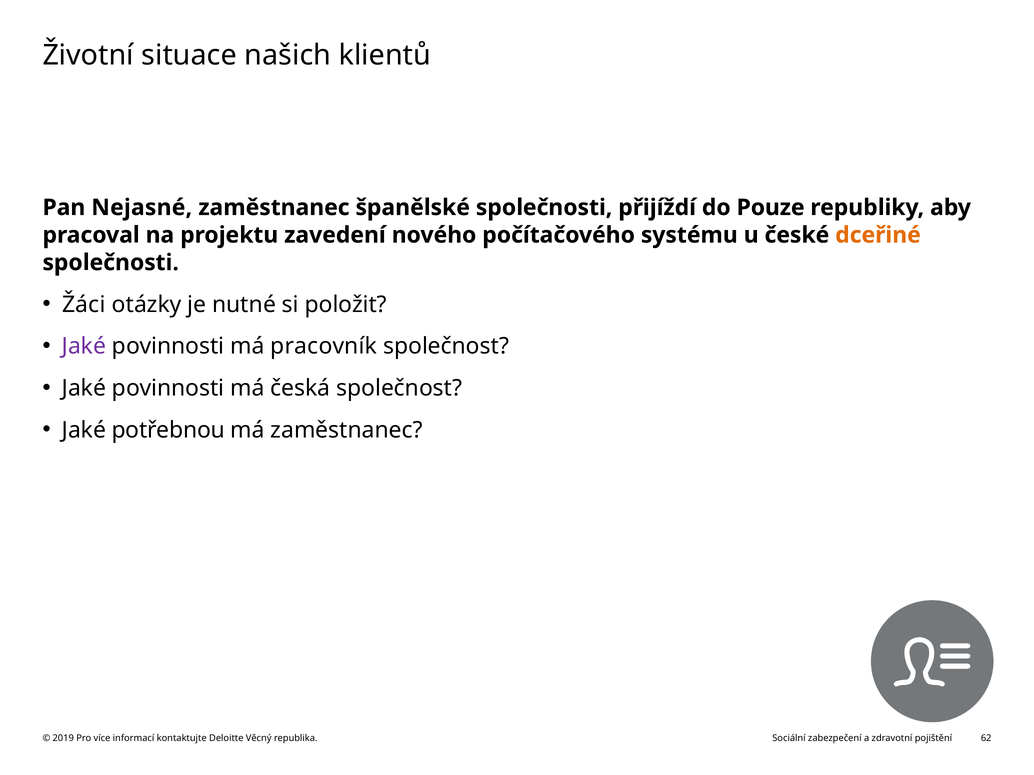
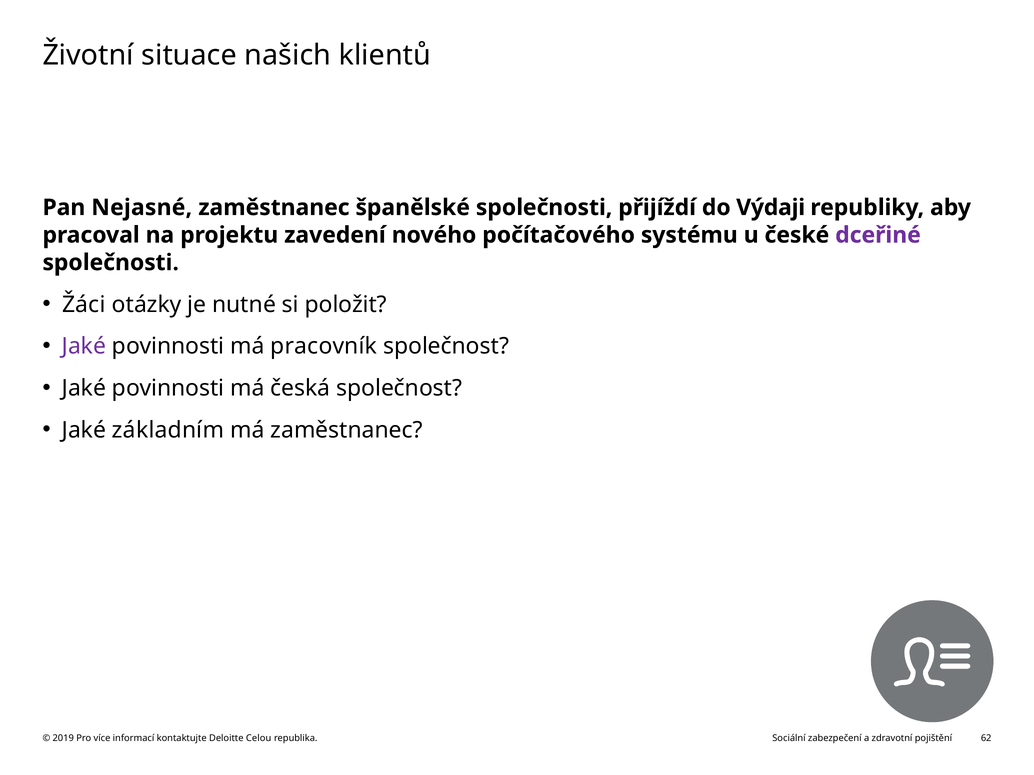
Pouze: Pouze -> Výdaji
dceřiné colour: orange -> purple
potřebnou: potřebnou -> základním
Věcný: Věcný -> Celou
